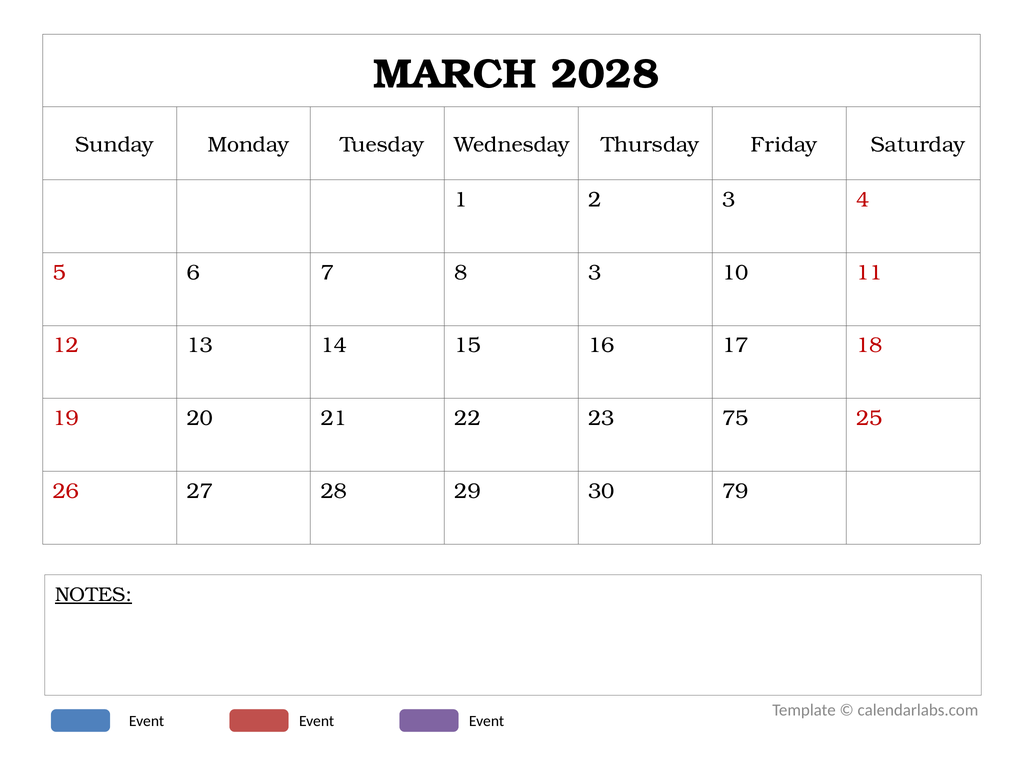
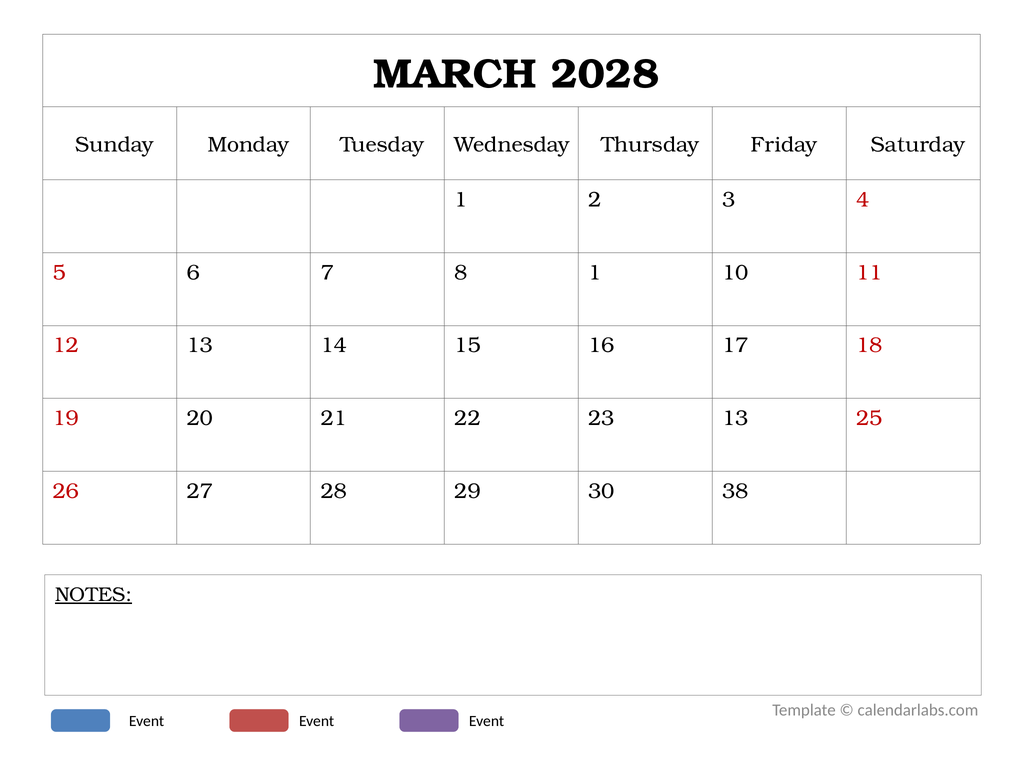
8 3: 3 -> 1
23 75: 75 -> 13
79: 79 -> 38
